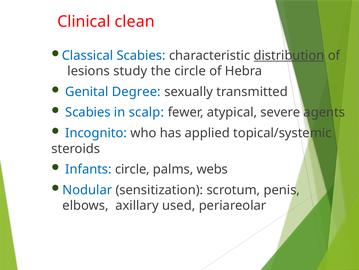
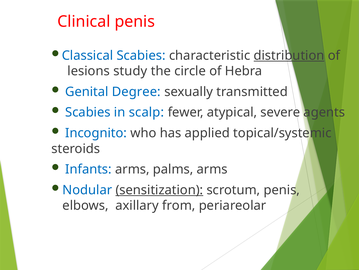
Clinical clean: clean -> penis
Infants circle: circle -> arms
palms webs: webs -> arms
sensitization underline: none -> present
used: used -> from
